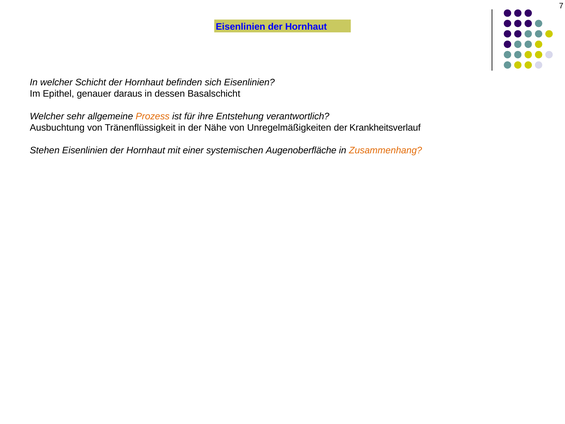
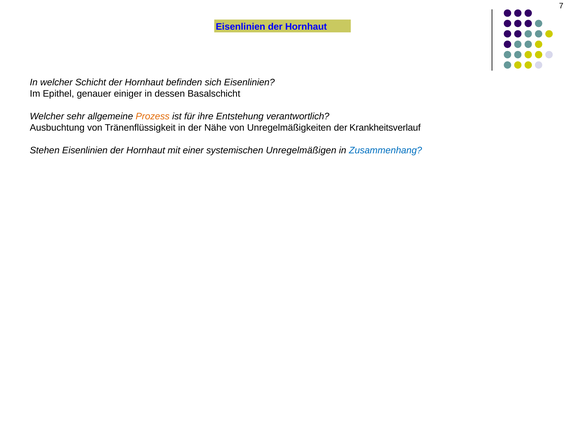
daraus: daraus -> einiger
Augenoberfläche: Augenoberfläche -> Unregelmäßigen
Zusammenhang colour: orange -> blue
